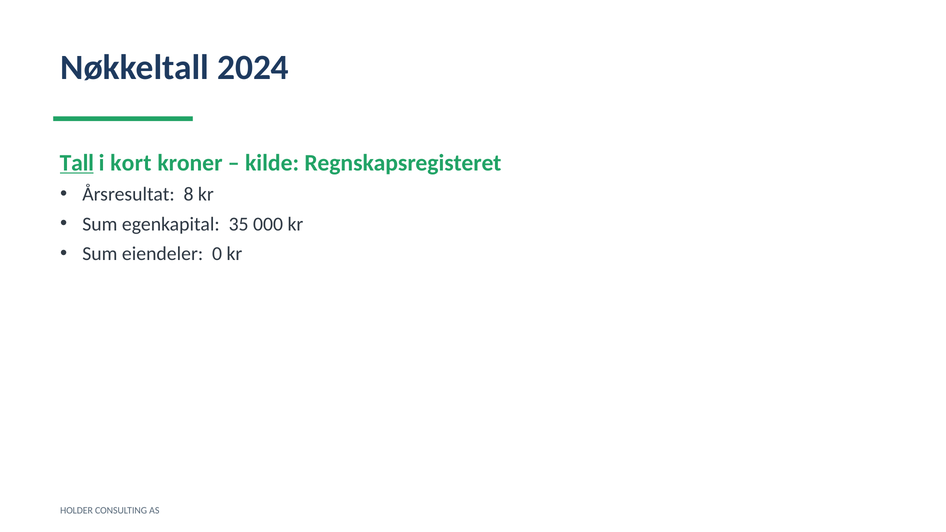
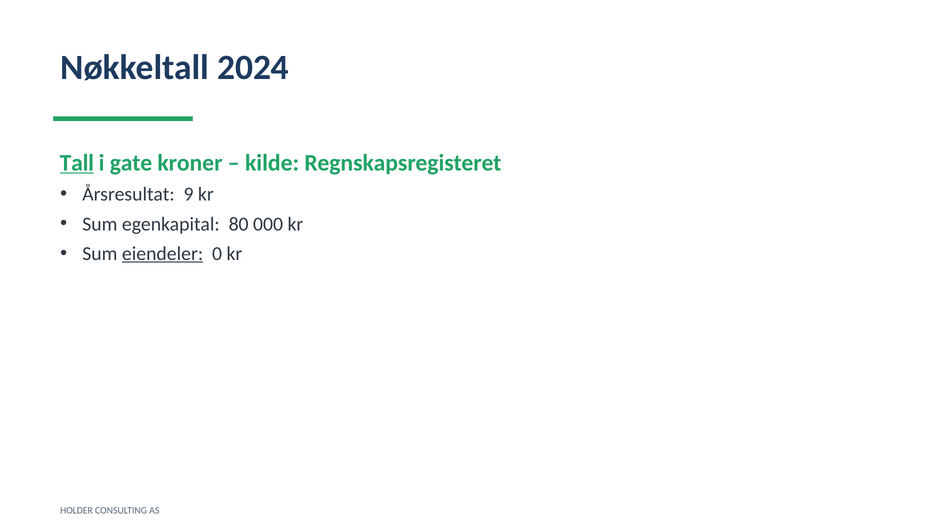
kort: kort -> gate
8: 8 -> 9
35: 35 -> 80
eiendeler underline: none -> present
